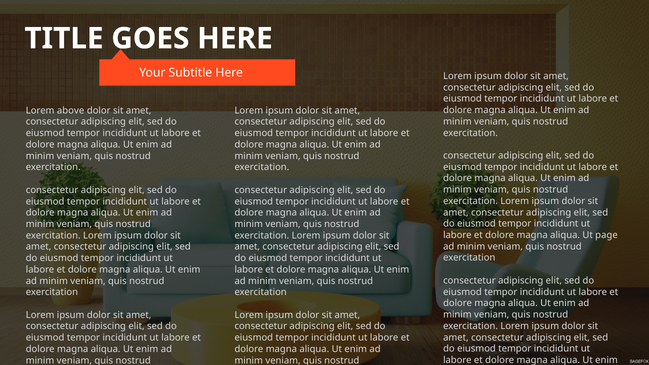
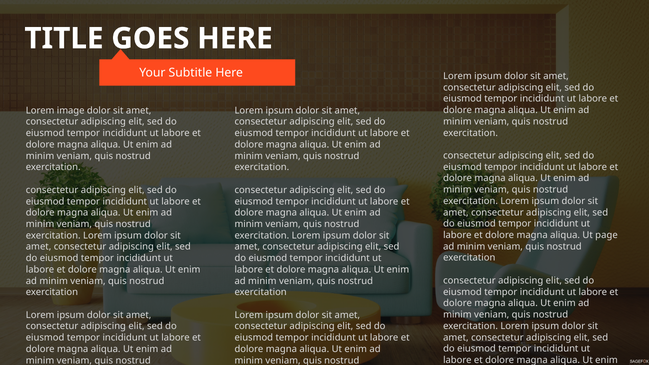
above: above -> image
